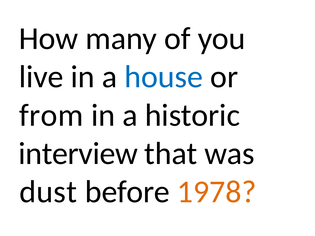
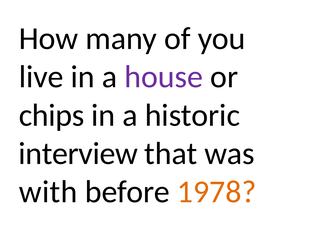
house colour: blue -> purple
from: from -> chips
dust: dust -> with
